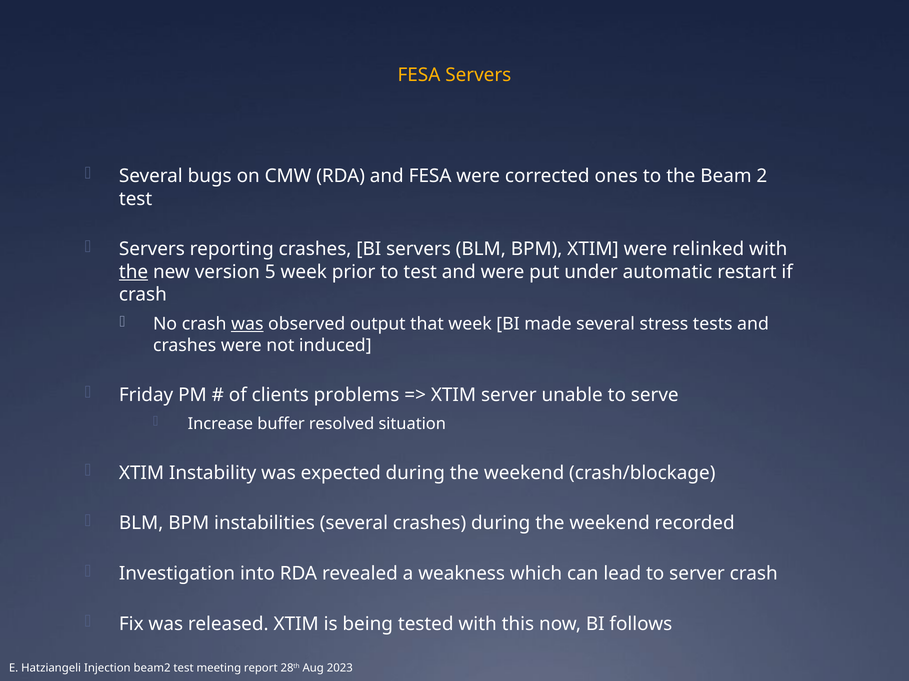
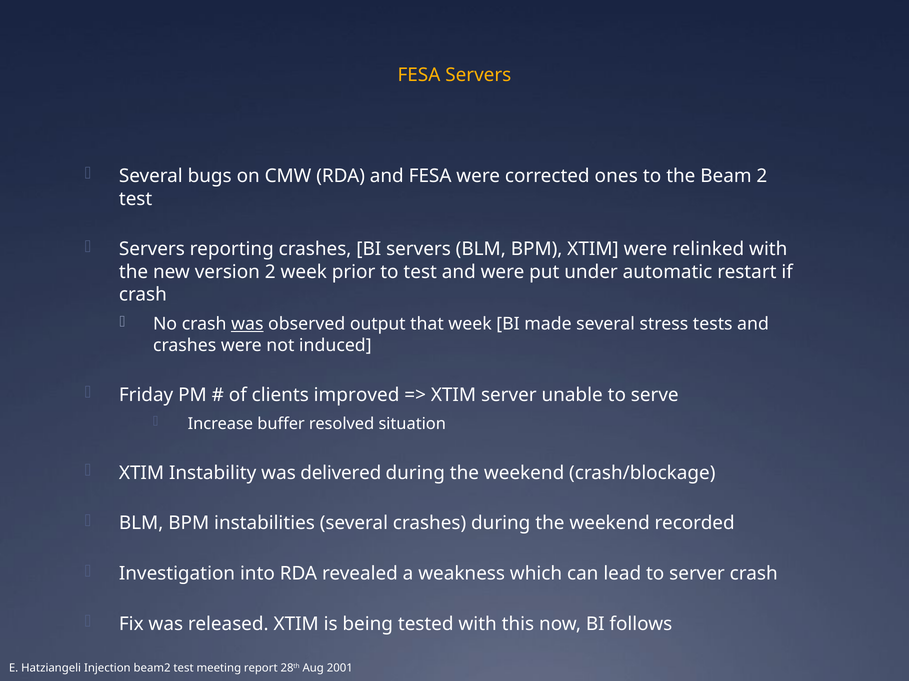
the at (134, 272) underline: present -> none
version 5: 5 -> 2
problems: problems -> improved
expected: expected -> delivered
2023: 2023 -> 2001
